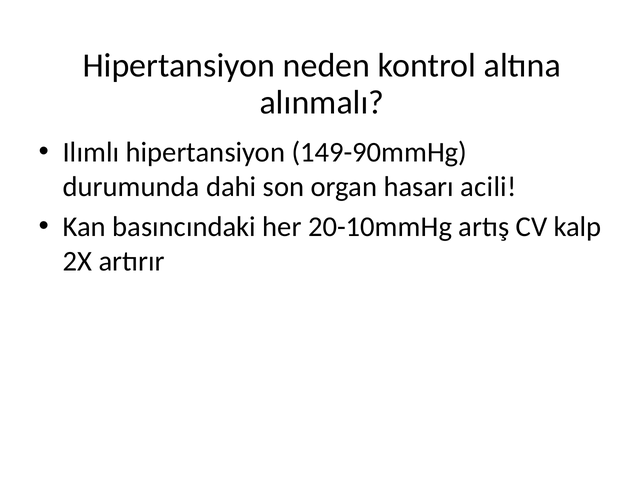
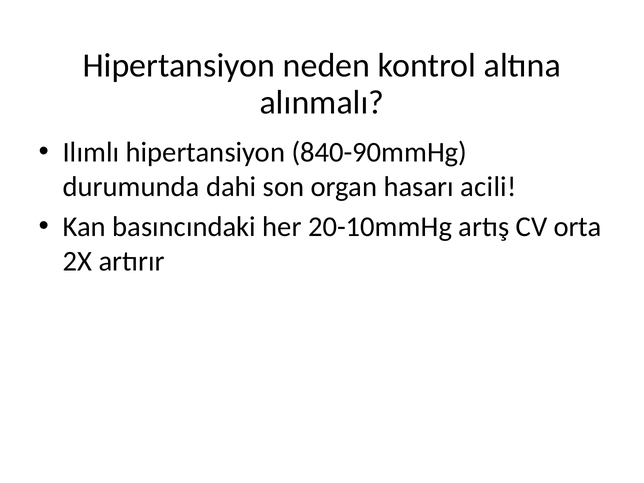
149-90mmHg: 149-90mmHg -> 840-90mmHg
kalp: kalp -> orta
